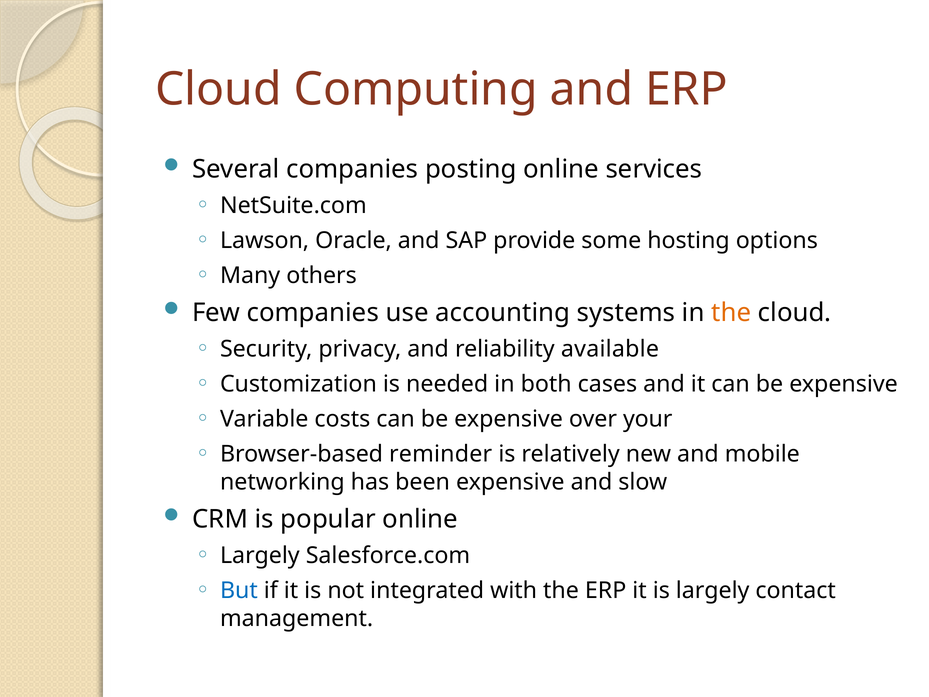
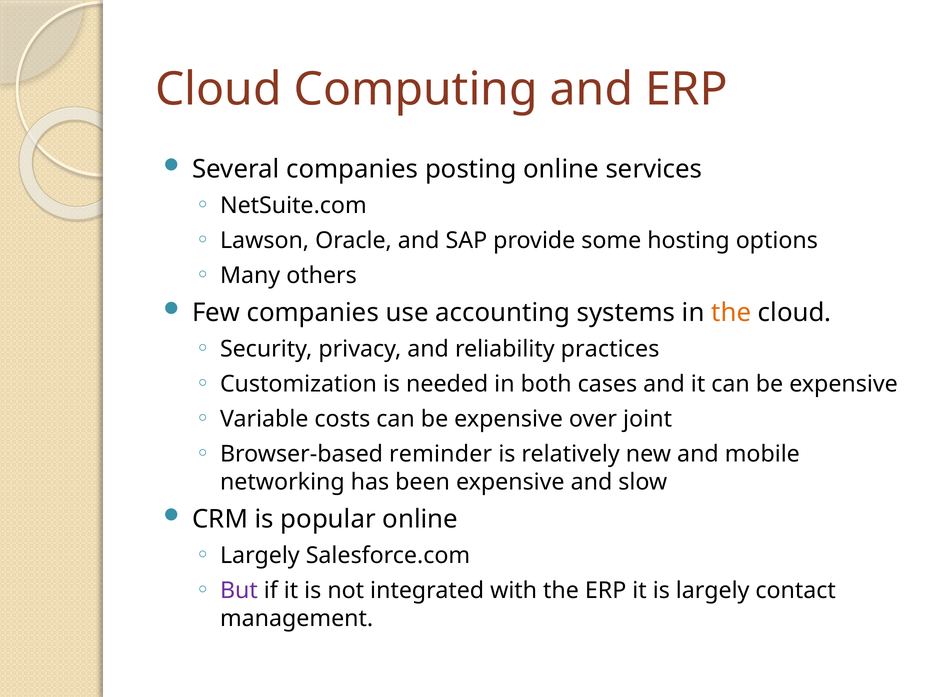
available: available -> practices
your: your -> joint
But colour: blue -> purple
